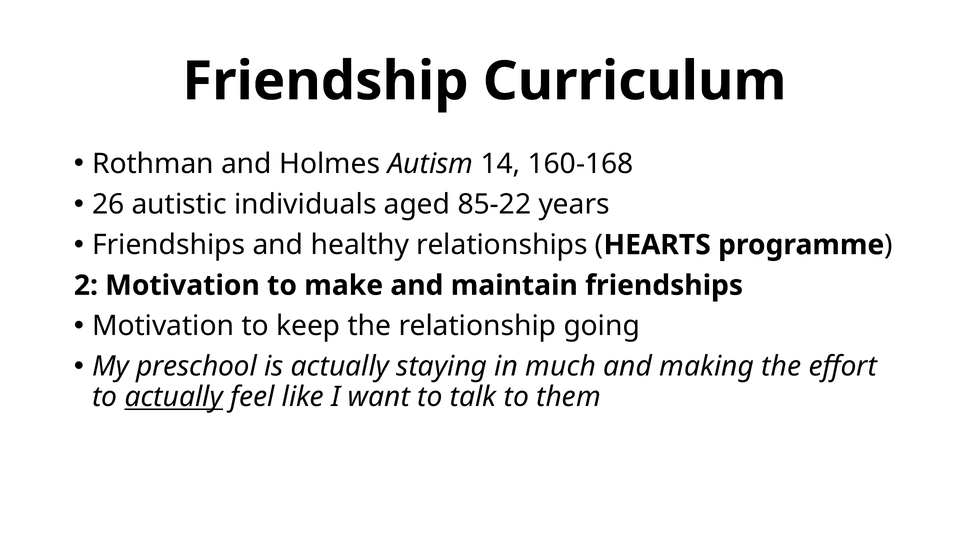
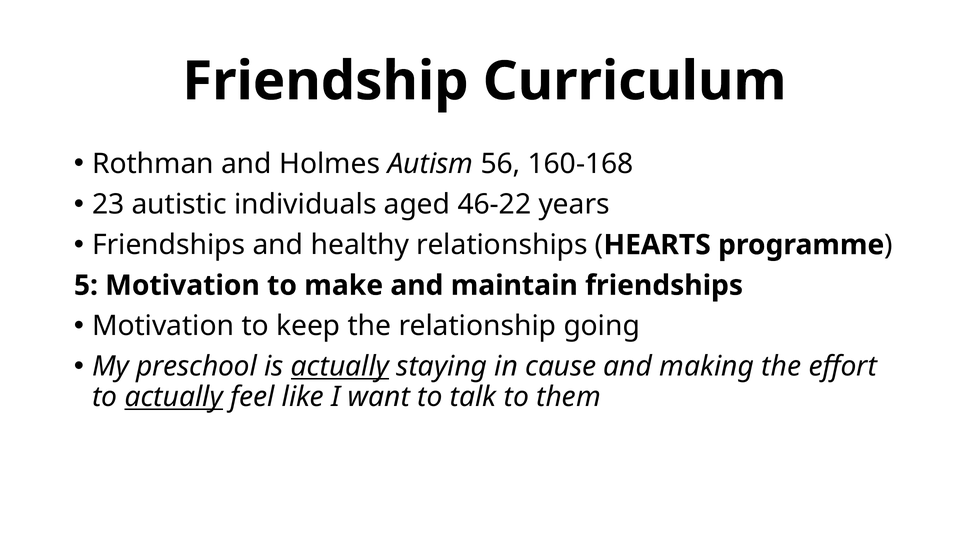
14: 14 -> 56
26: 26 -> 23
85-22: 85-22 -> 46-22
2: 2 -> 5
actually at (340, 367) underline: none -> present
much: much -> cause
